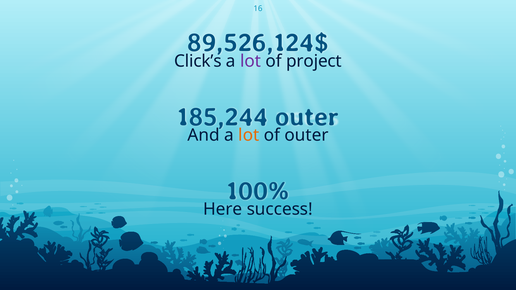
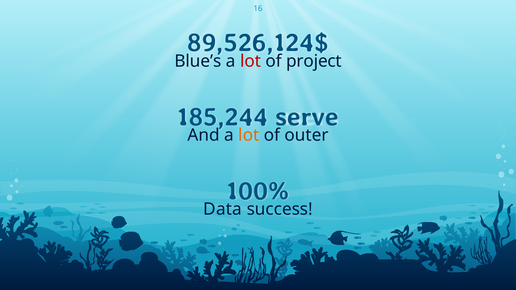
Click’s: Click’s -> Blue’s
lot at (251, 61) colour: purple -> red
185,244 outer: outer -> serve
Here: Here -> Data
